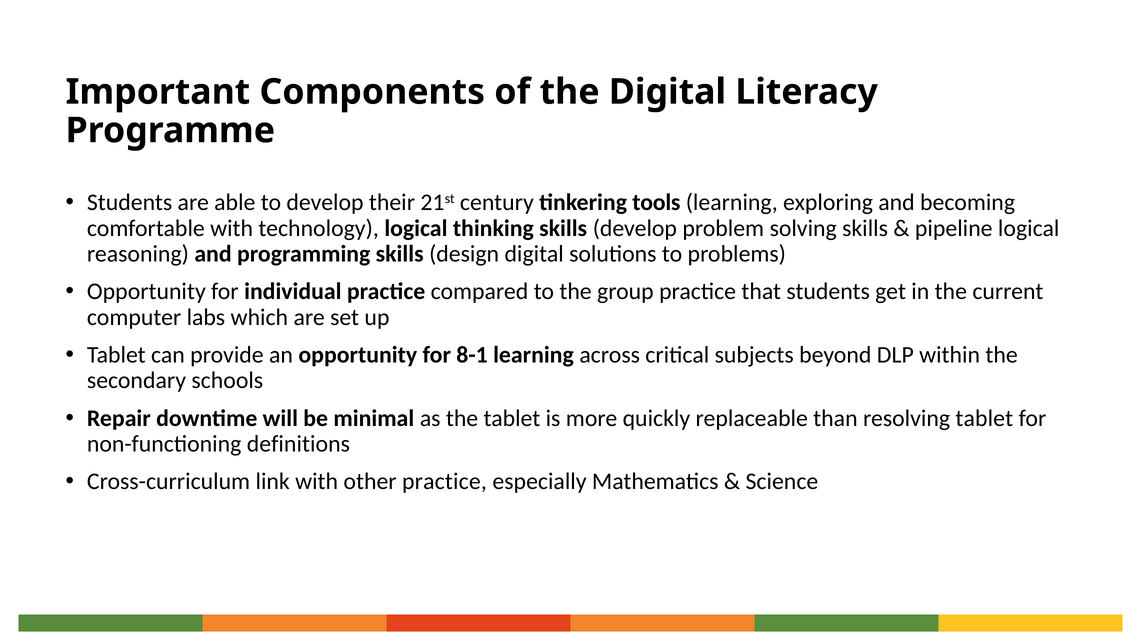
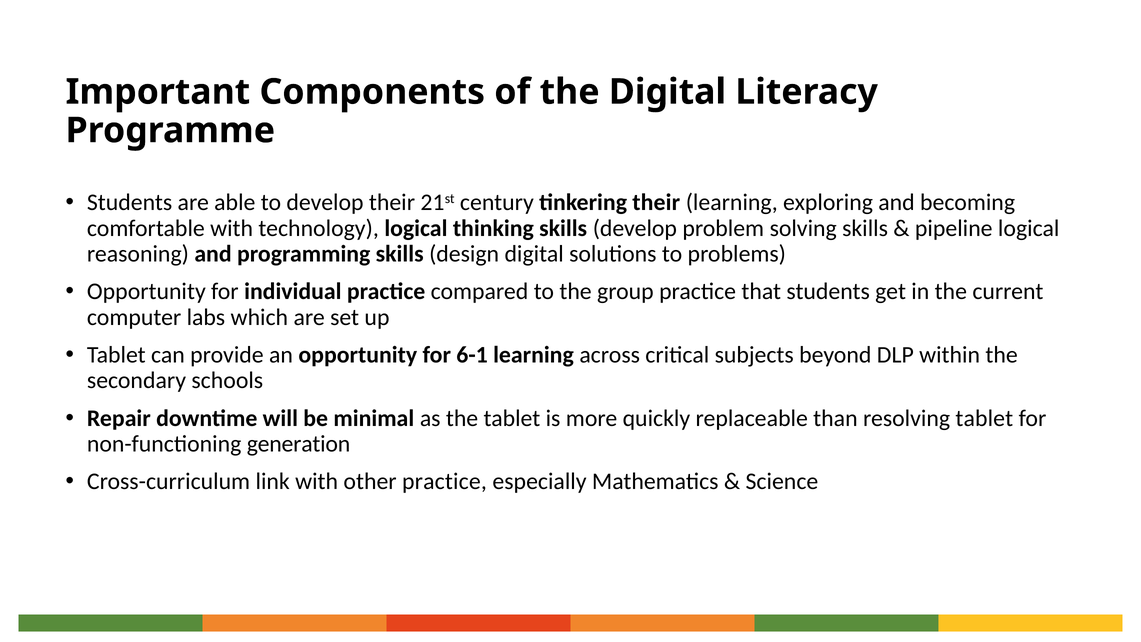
tinkering tools: tools -> their
8-1: 8-1 -> 6-1
definitions: definitions -> generation
